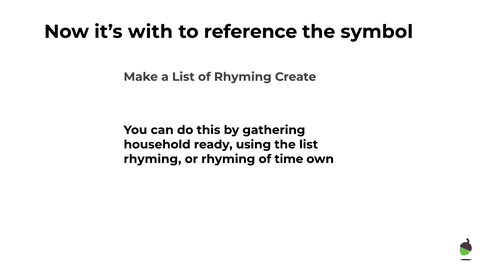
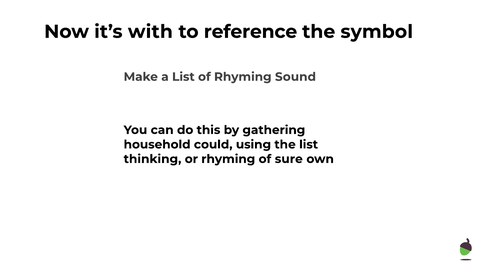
Create: Create -> Sound
ready: ready -> could
rhyming at (152, 159): rhyming -> thinking
time: time -> sure
